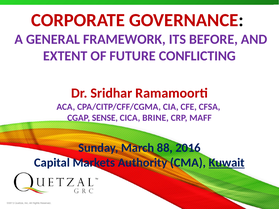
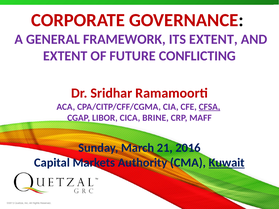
ITS BEFORE: BEFORE -> EXTENT
CFSA underline: none -> present
SENSE: SENSE -> LIBOR
88: 88 -> 21
